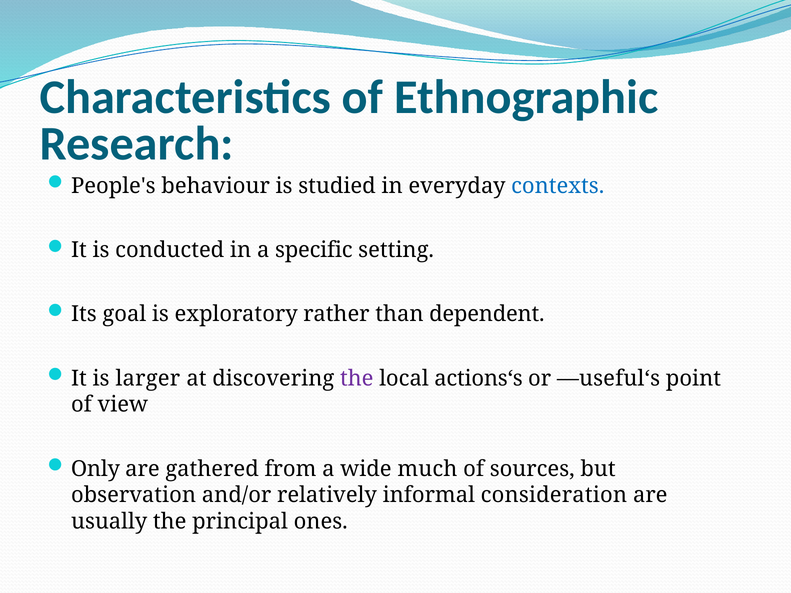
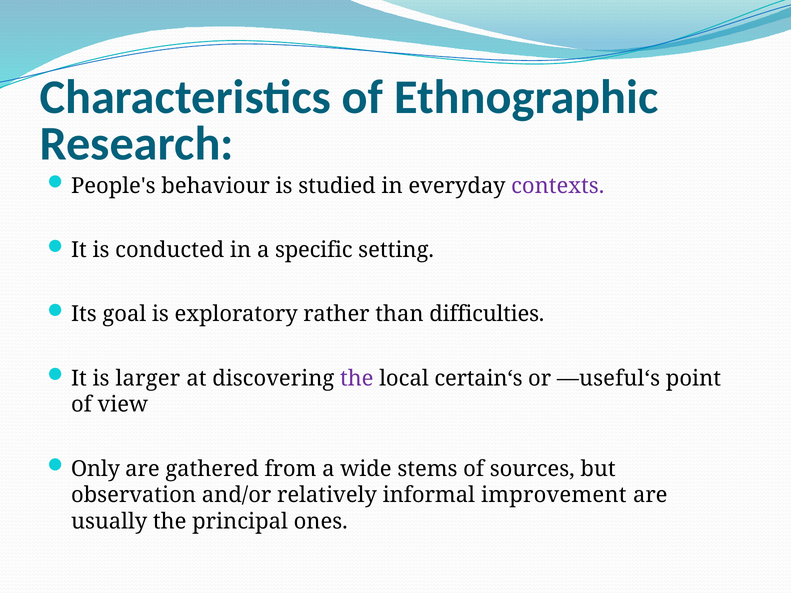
contexts colour: blue -> purple
dependent: dependent -> difficulties
actions‘s: actions‘s -> certain‘s
much: much -> stems
consideration: consideration -> improvement
